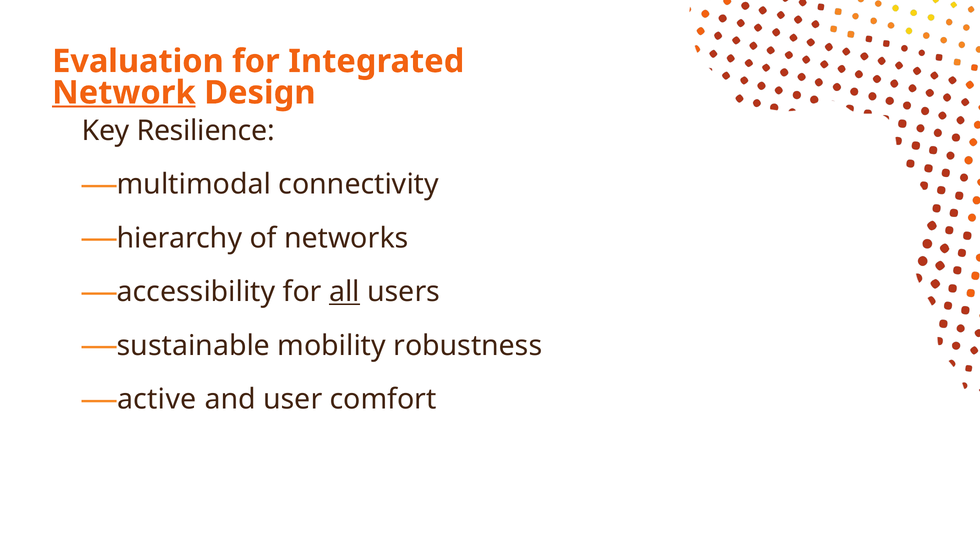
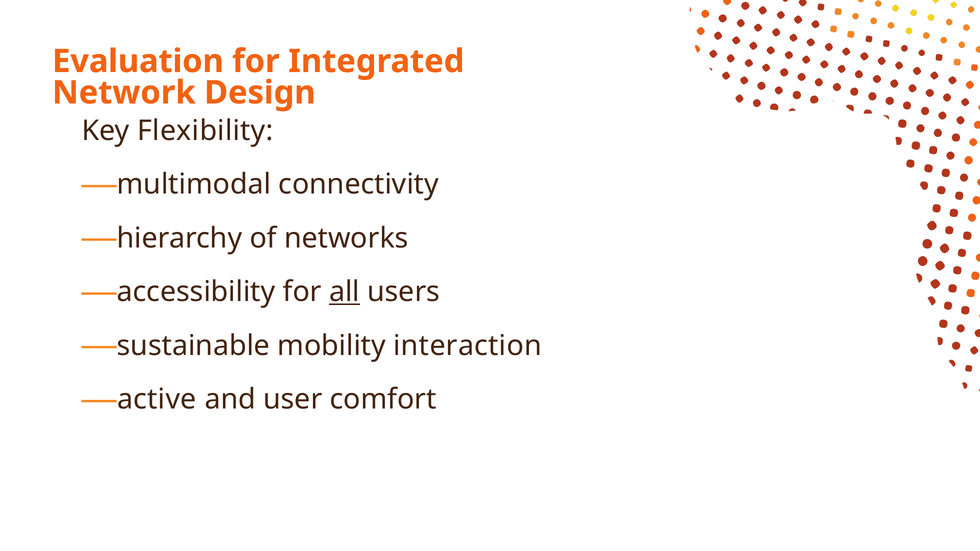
Network underline: present -> none
Resilience: Resilience -> Flexibility
robustness: robustness -> interaction
